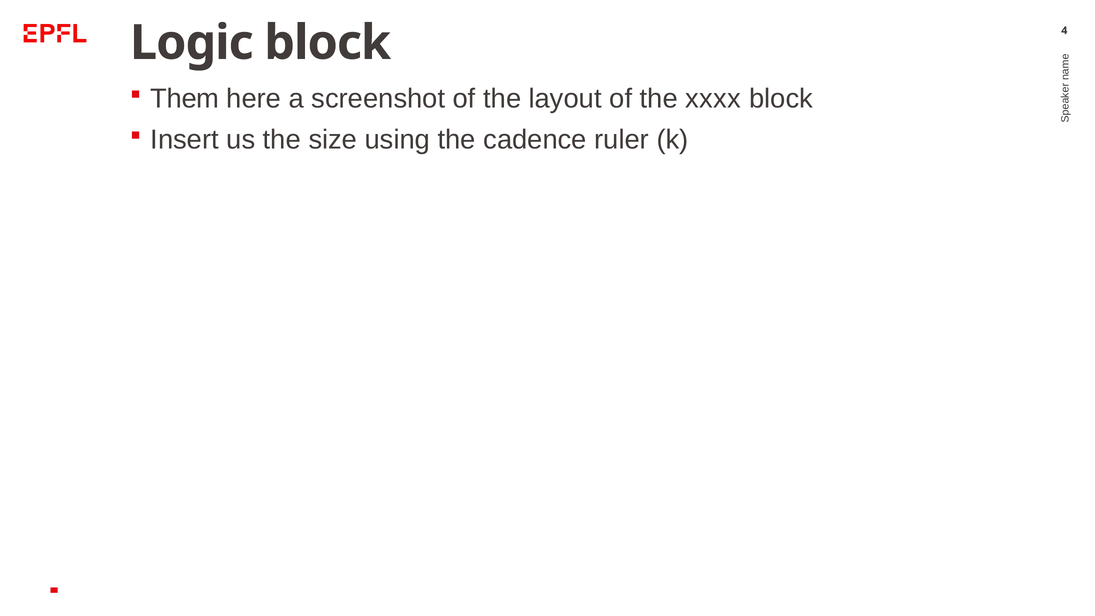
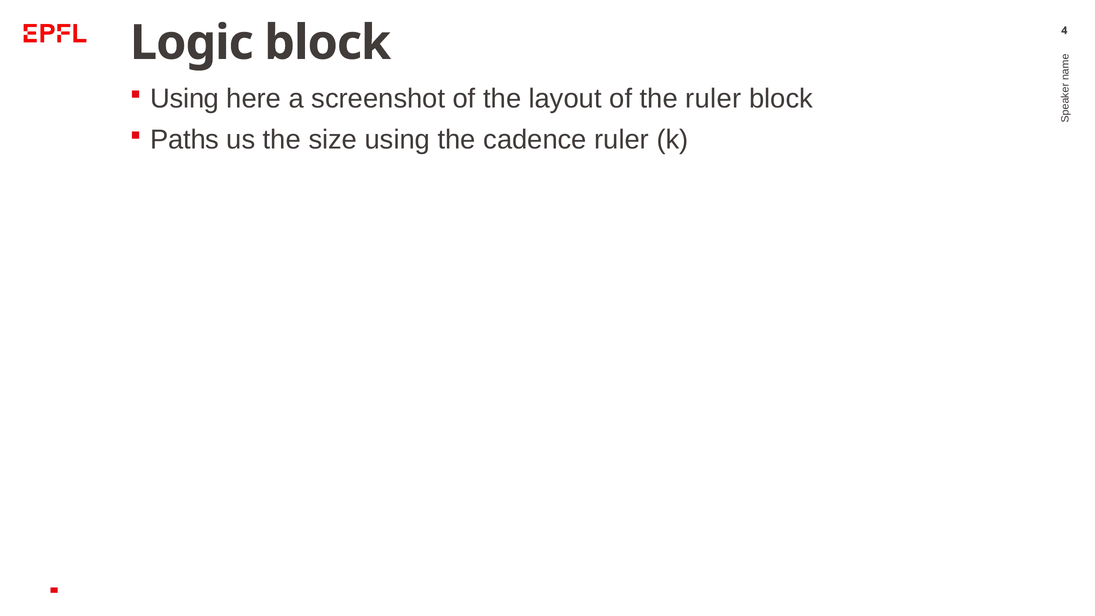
Them at (185, 99): Them -> Using
the xxxx: xxxx -> ruler
Insert: Insert -> Paths
